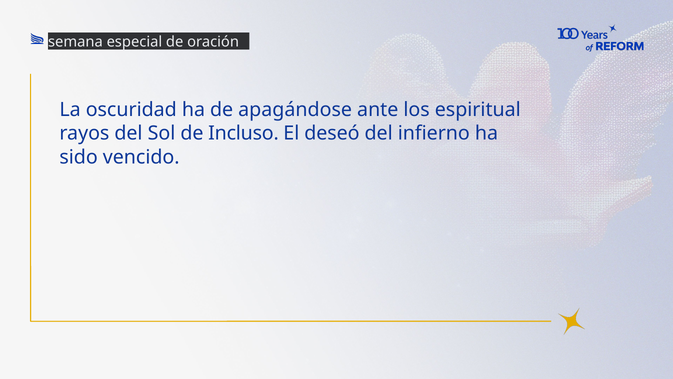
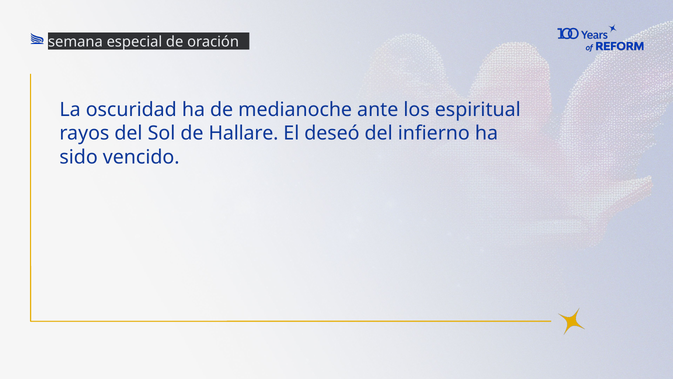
apagándose: apagándose -> medianoche
Incluso: Incluso -> Hallare
